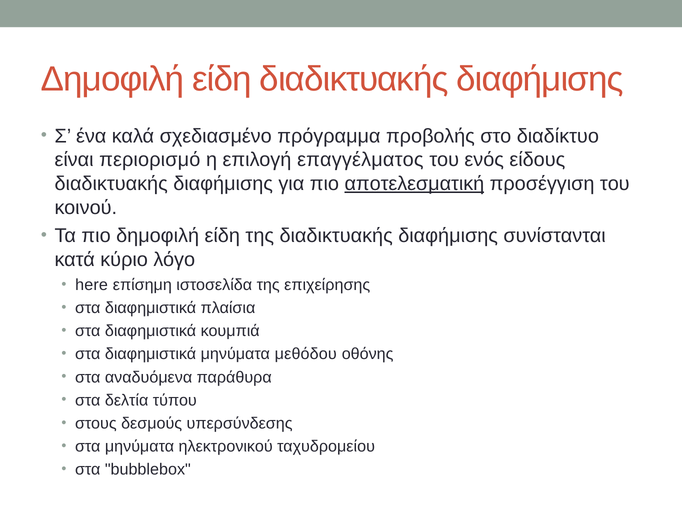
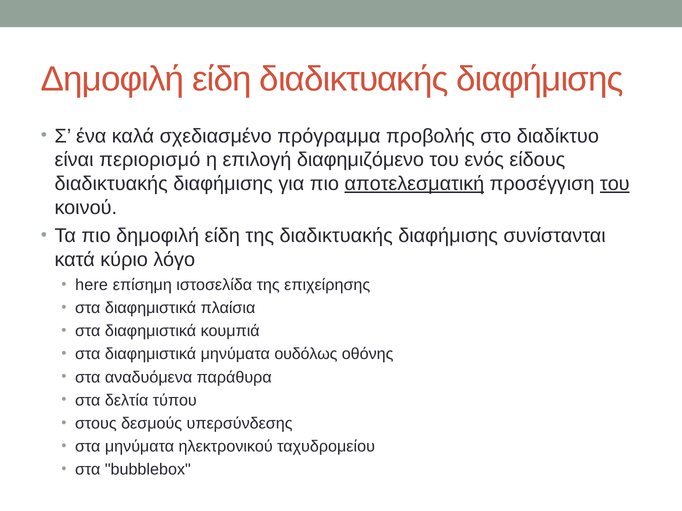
επαγγέλματος: επαγγέλματος -> διαφημιζόμενο
του at (615, 184) underline: none -> present
μεθόδου: μεθόδου -> ουδόλως
